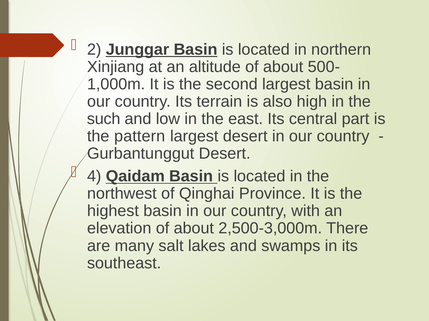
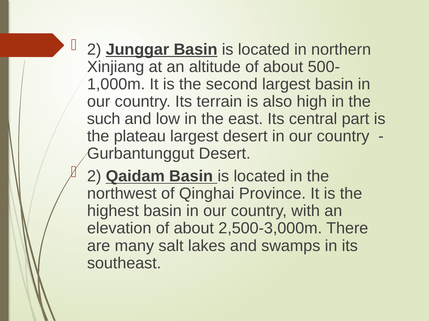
pattern: pattern -> plateau
4 at (94, 177): 4 -> 2
